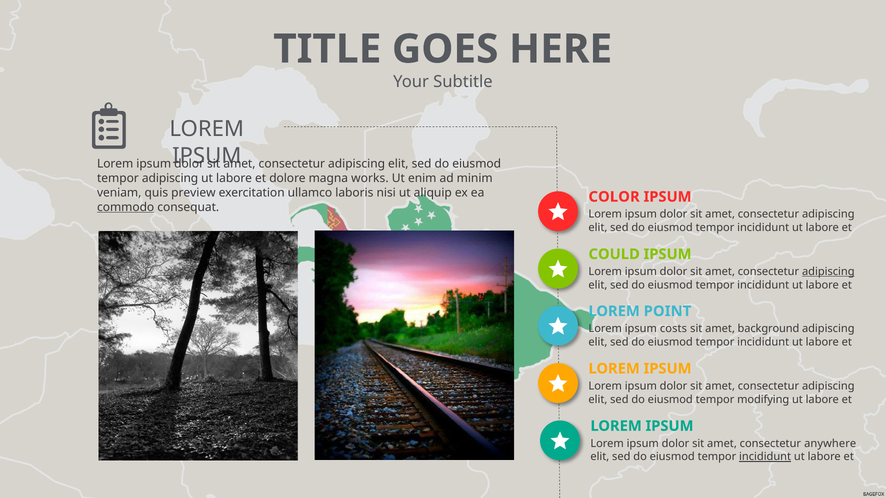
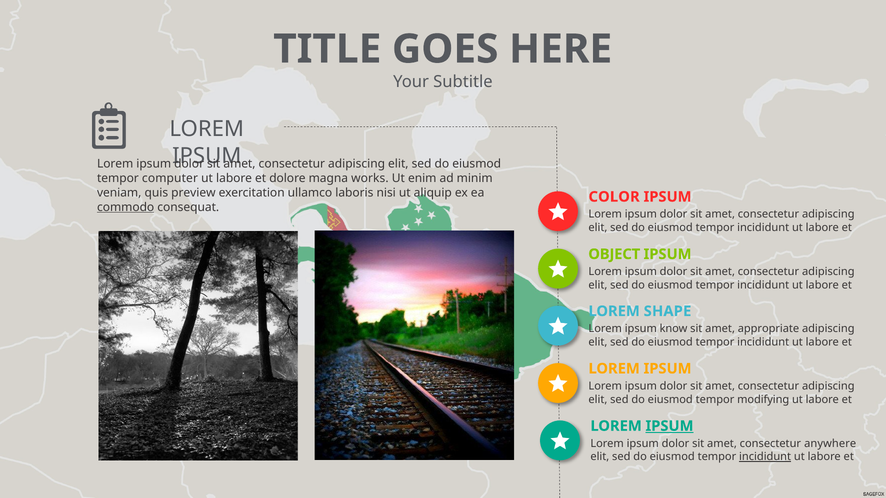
tempor adipiscing: adipiscing -> computer
COULD: COULD -> OBJECT
adipiscing at (828, 272) underline: present -> none
POINT: POINT -> SHAPE
costs: costs -> know
background: background -> appropriate
IPSUM at (670, 426) underline: none -> present
